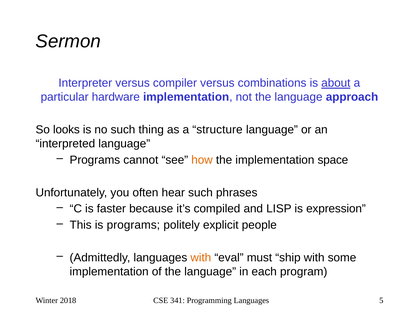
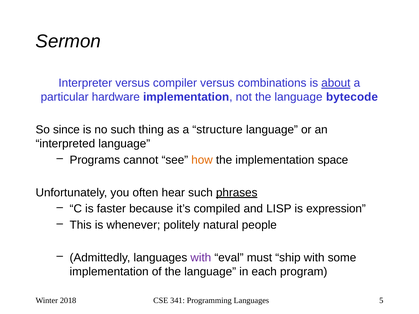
approach: approach -> bytecode
looks: looks -> since
phrases underline: none -> present
is programs: programs -> whenever
explicit: explicit -> natural
with at (201, 258) colour: orange -> purple
